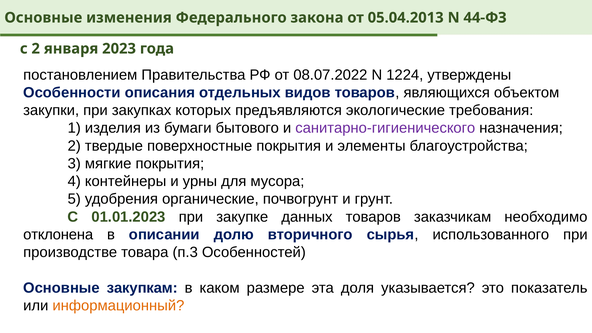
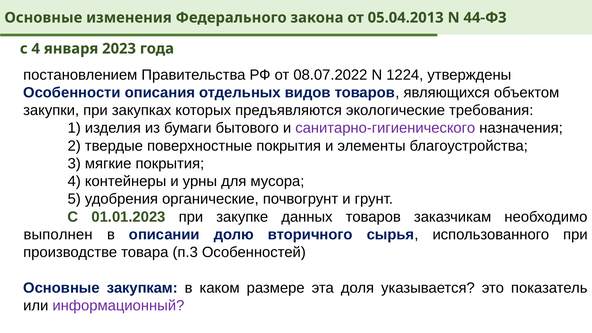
с 2: 2 -> 4
отклонена: отклонена -> выполнен
информационный colour: orange -> purple
